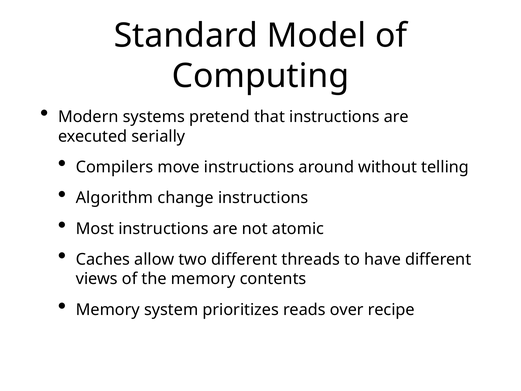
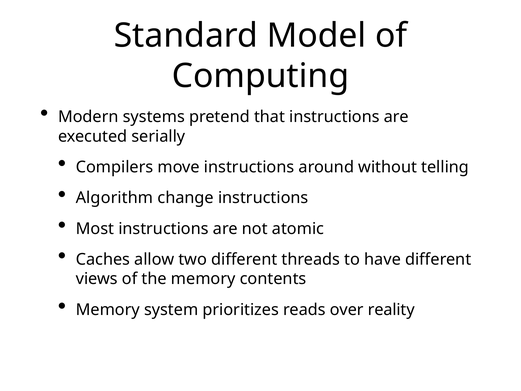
recipe: recipe -> reality
